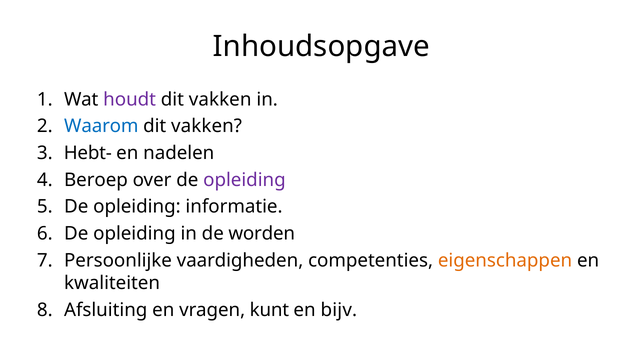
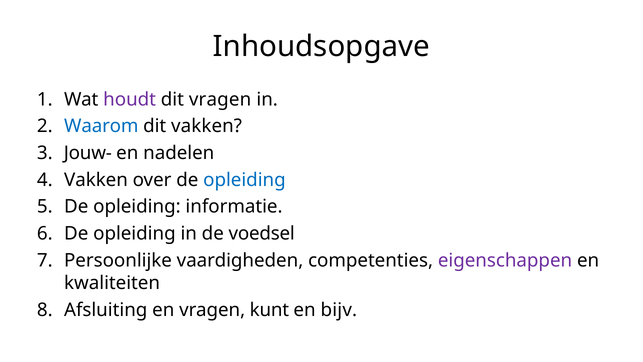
vakken at (220, 99): vakken -> vragen
Hebt-: Hebt- -> Jouw-
Beroep at (96, 180): Beroep -> Vakken
opleiding at (244, 180) colour: purple -> blue
worden: worden -> voedsel
eigenschappen colour: orange -> purple
